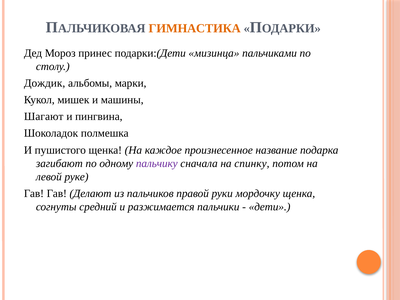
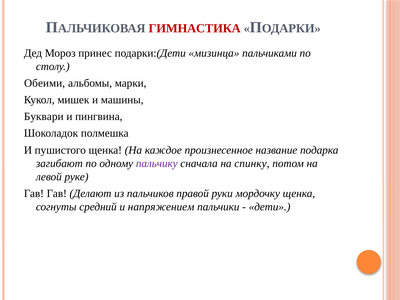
ГИМНАСТИКА colour: orange -> red
Дождик: Дождик -> Обеими
Шагают: Шагают -> Буквари
разжимается: разжимается -> напряжением
